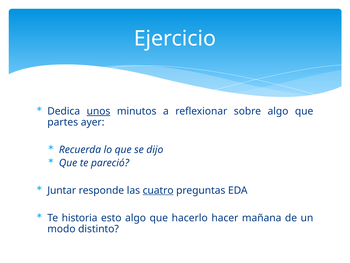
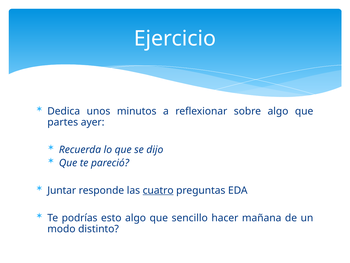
unos underline: present -> none
historia: historia -> podrías
hacerlo: hacerlo -> sencillo
